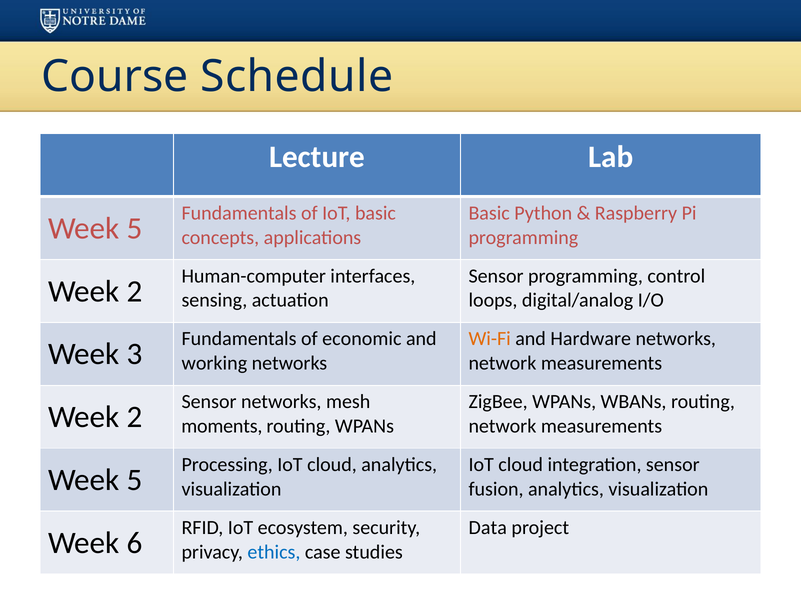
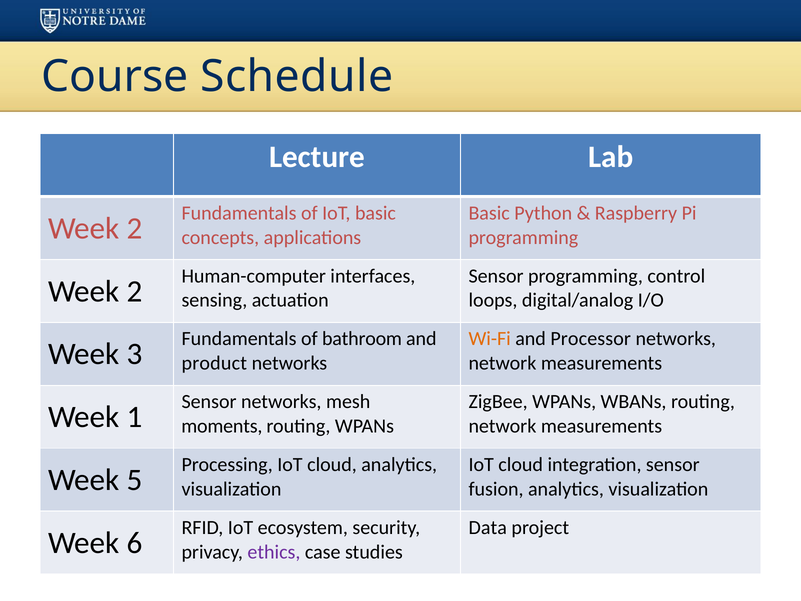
5 at (135, 228): 5 -> 2
economic: economic -> bathroom
Hardware: Hardware -> Processor
working: working -> product
2 at (135, 417): 2 -> 1
ethics colour: blue -> purple
